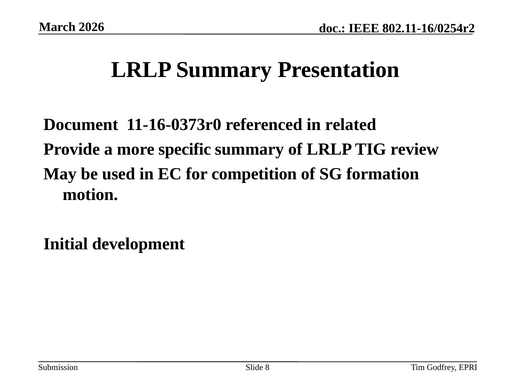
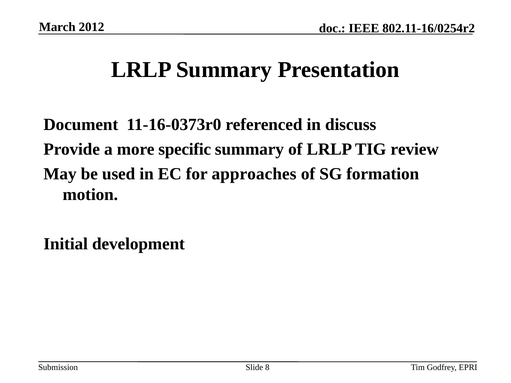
2026: 2026 -> 2012
related: related -> discuss
competition: competition -> approaches
